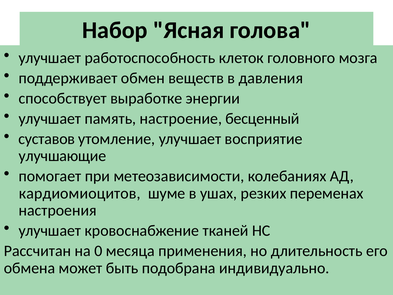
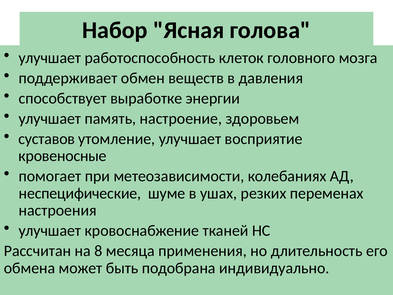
бесценный: бесценный -> здоровьем
улучшающие: улучшающие -> кровеносные
кардиомиоцитов: кардиомиоцитов -> неспецифические
0: 0 -> 8
